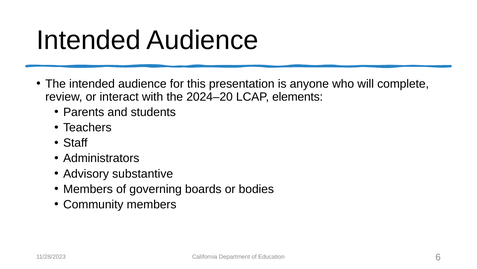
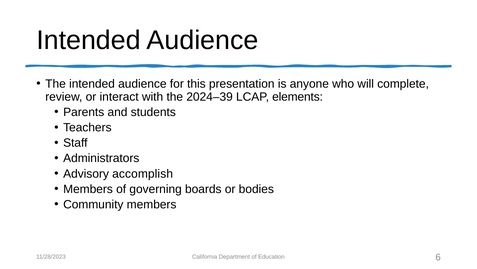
2024–20: 2024–20 -> 2024–39
substantive: substantive -> accomplish
